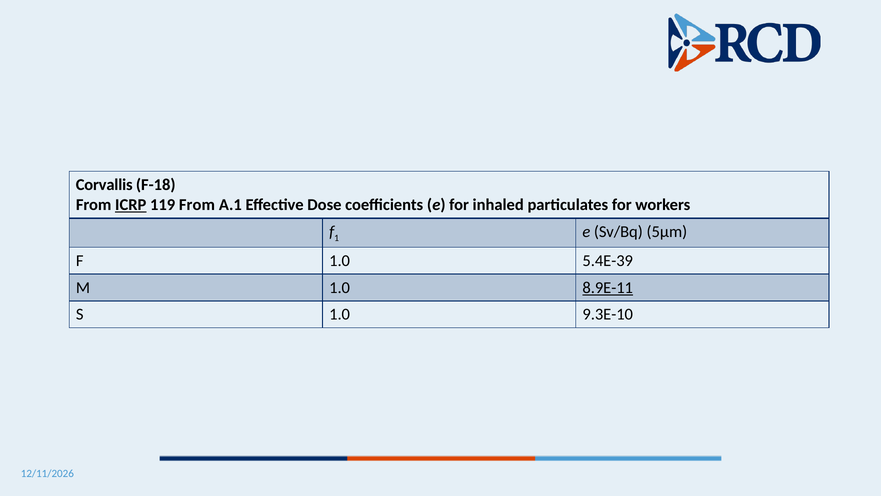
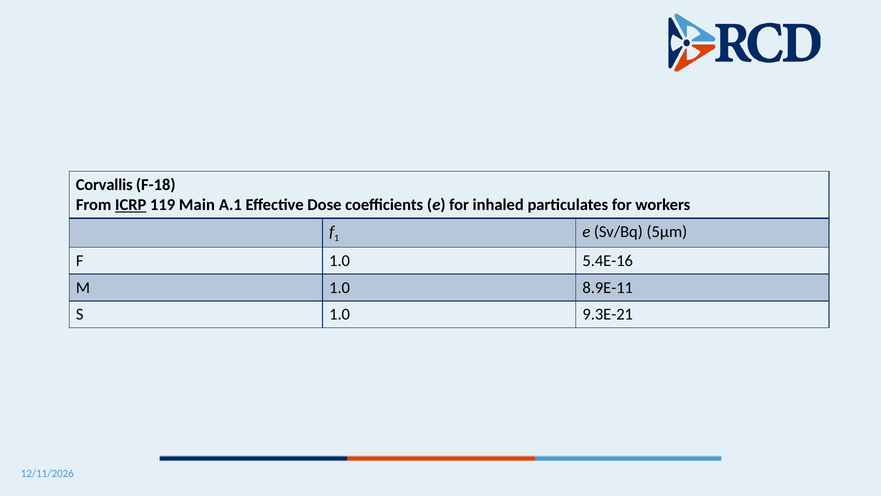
119 From: From -> Main
5.4E-39: 5.4E-39 -> 5.4E-16
8.9E-11 underline: present -> none
9.3E-10: 9.3E-10 -> 9.3E-21
